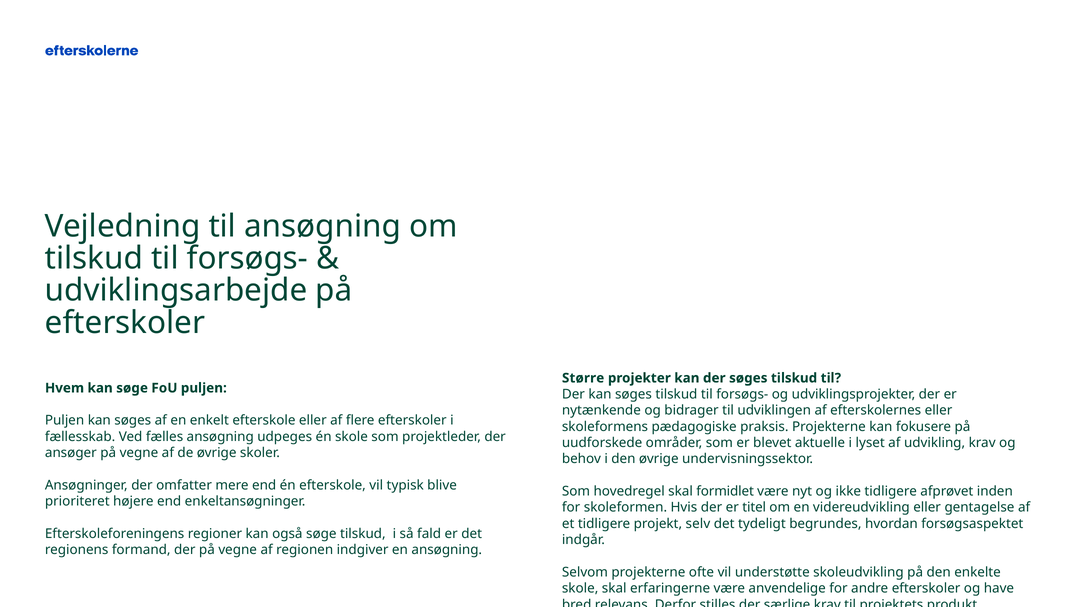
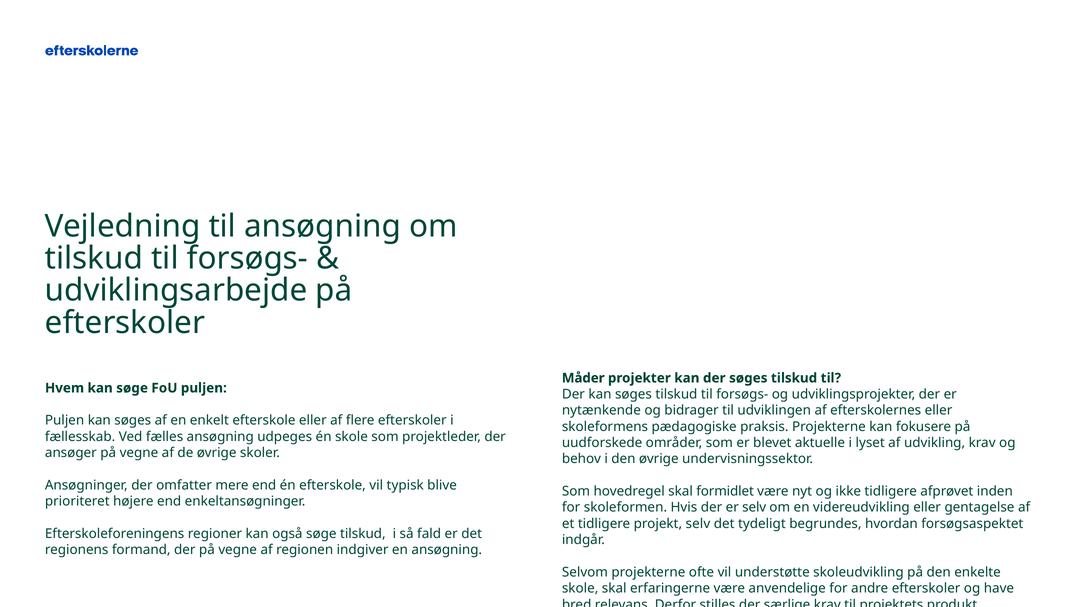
Større: Større -> Måder
er titel: titel -> selv
